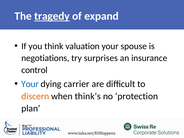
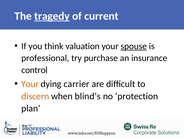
expand: expand -> current
spouse underline: none -> present
negotiations: negotiations -> professional
surprises: surprises -> purchase
Your at (30, 84) colour: blue -> orange
think’s: think’s -> blind’s
